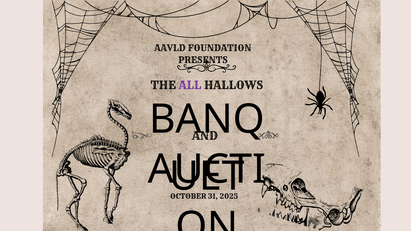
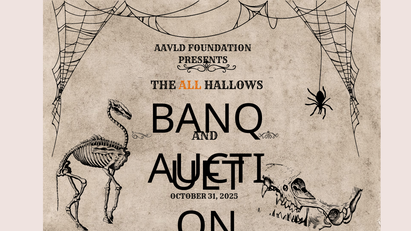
ALL colour: purple -> orange
